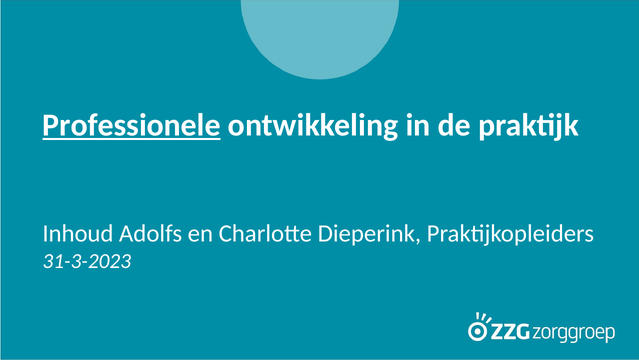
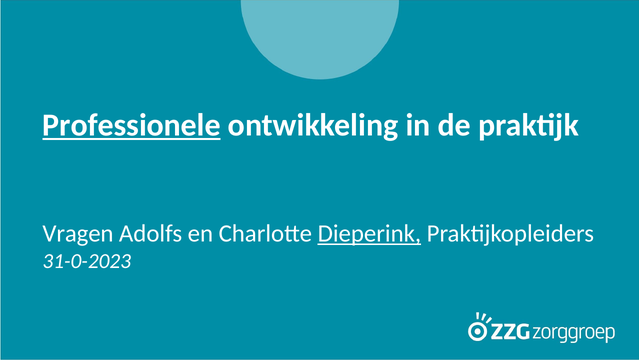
Inhoud: Inhoud -> Vragen
Dieperink underline: none -> present
31-3-2023: 31-3-2023 -> 31-0-2023
